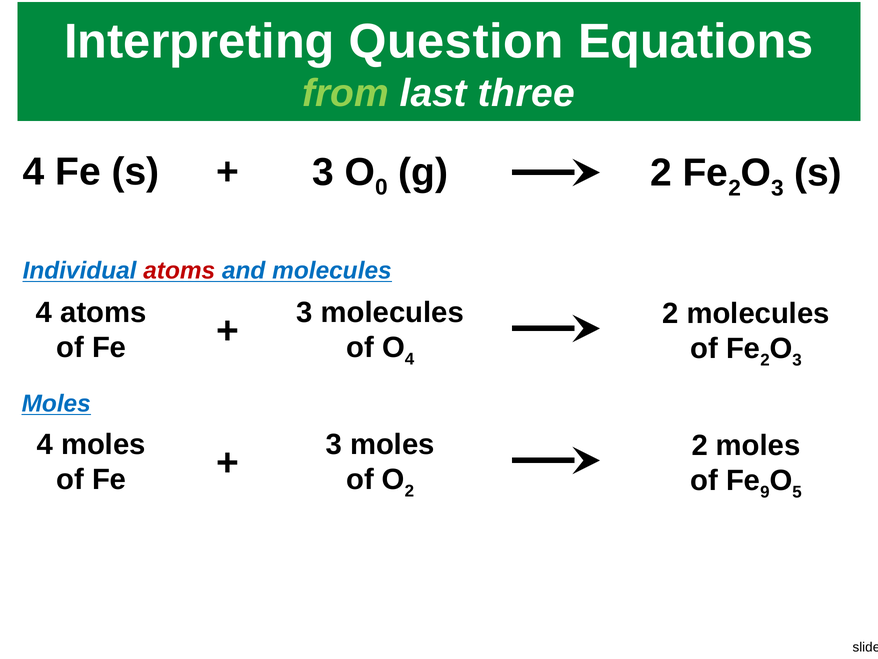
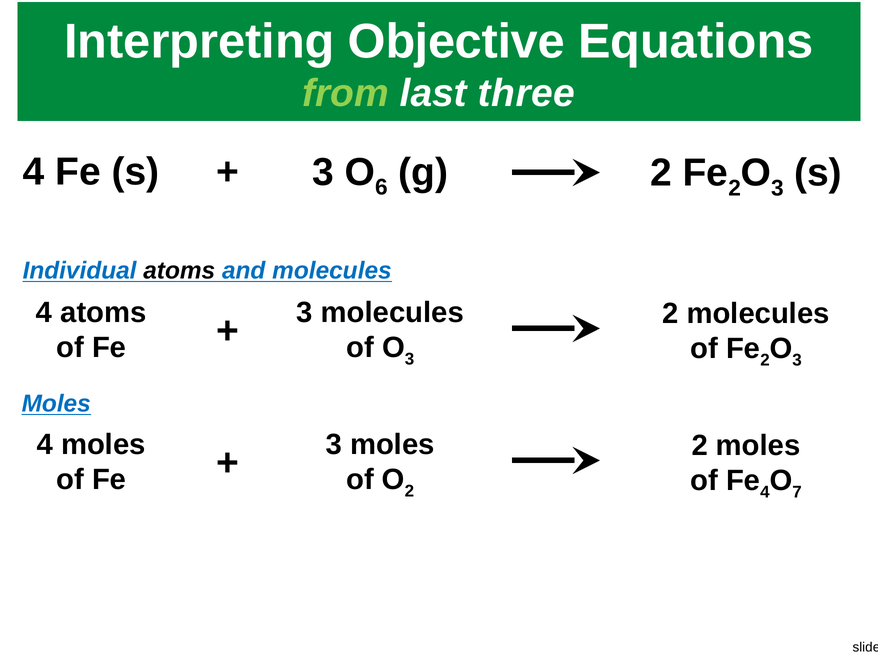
Question: Question -> Objective
0: 0 -> 6
atoms at (179, 271) colour: red -> black
4 at (409, 359): 4 -> 3
Fe 9: 9 -> 4
5: 5 -> 7
